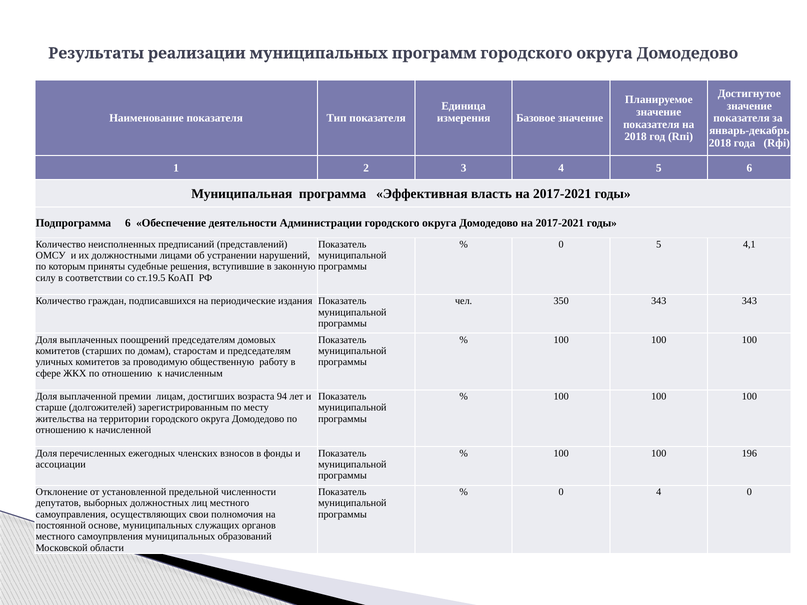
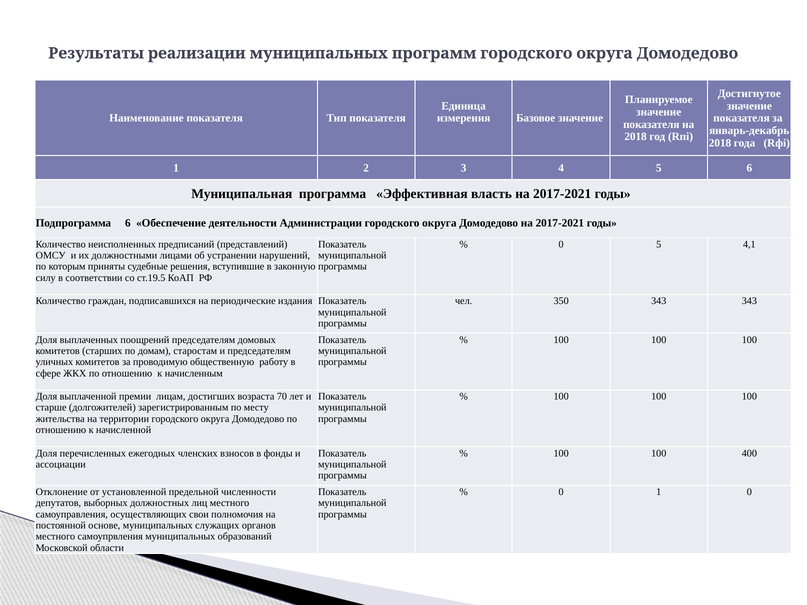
94: 94 -> 70
196: 196 -> 400
0 4: 4 -> 1
